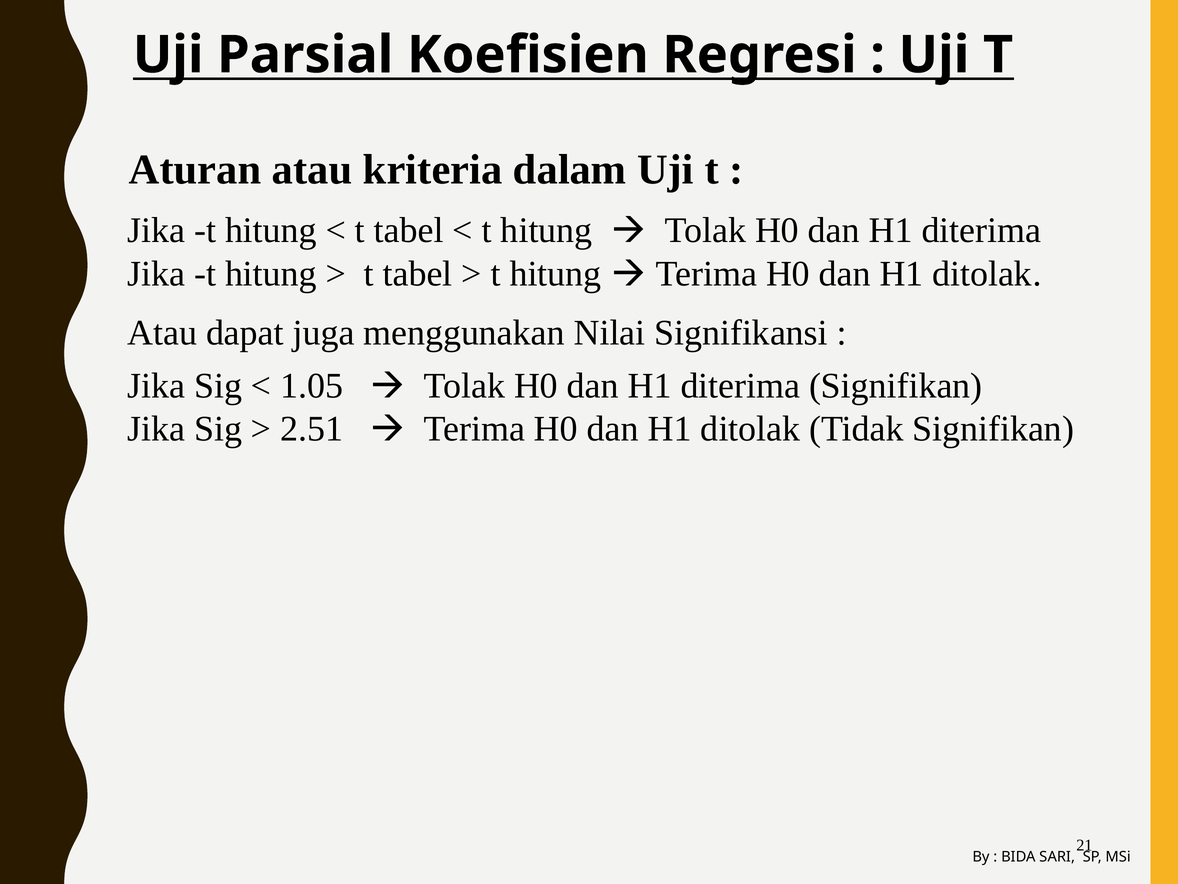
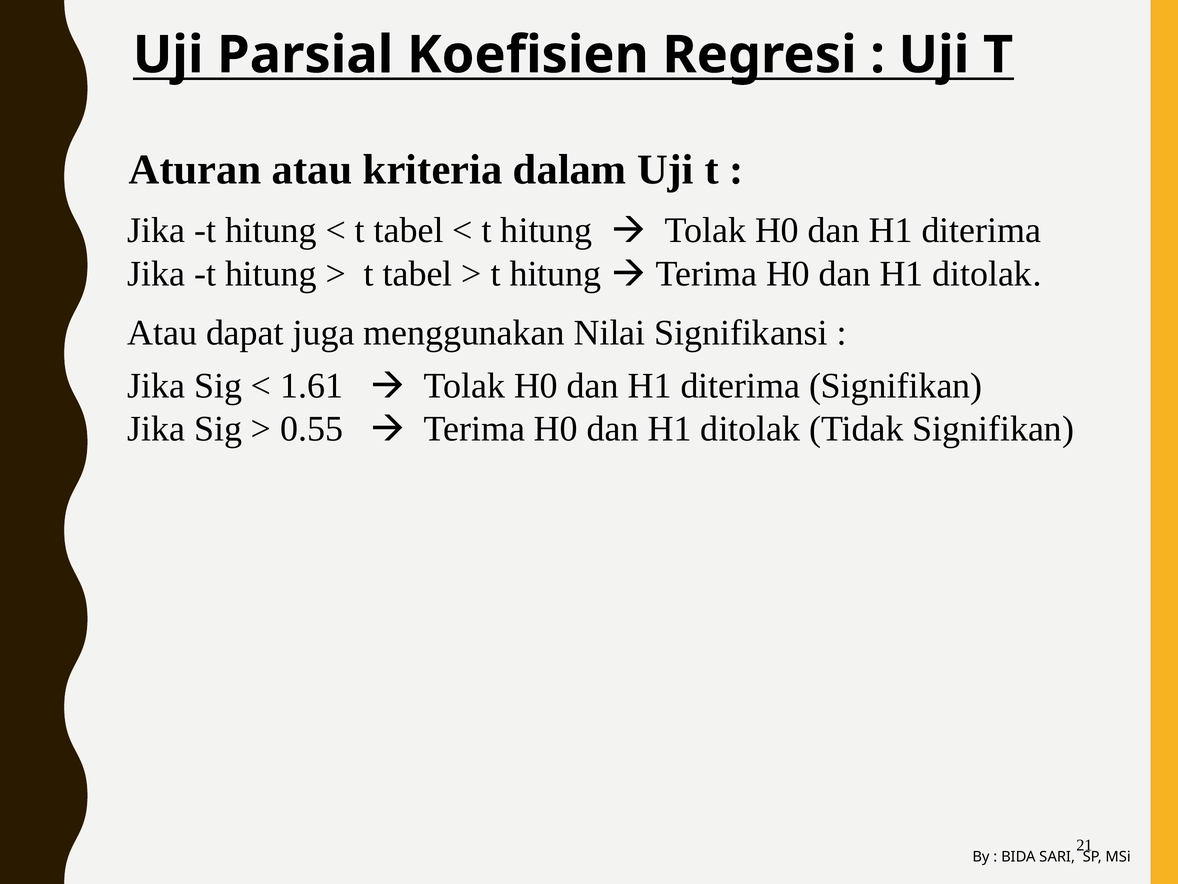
1.05: 1.05 -> 1.61
2.51: 2.51 -> 0.55
